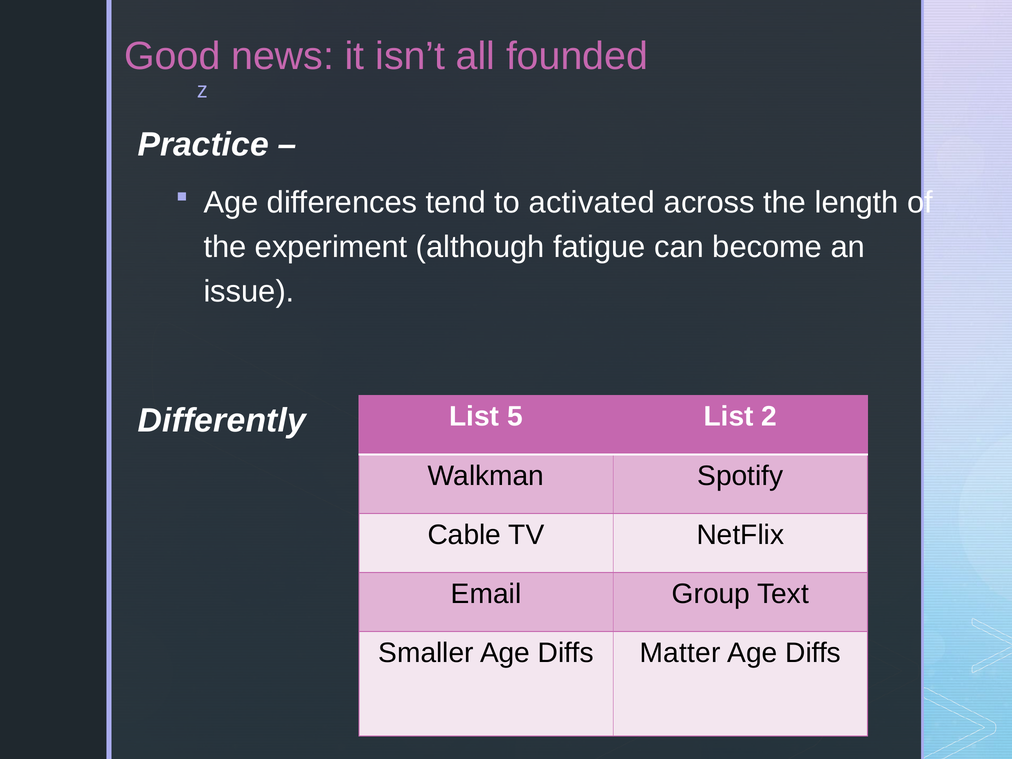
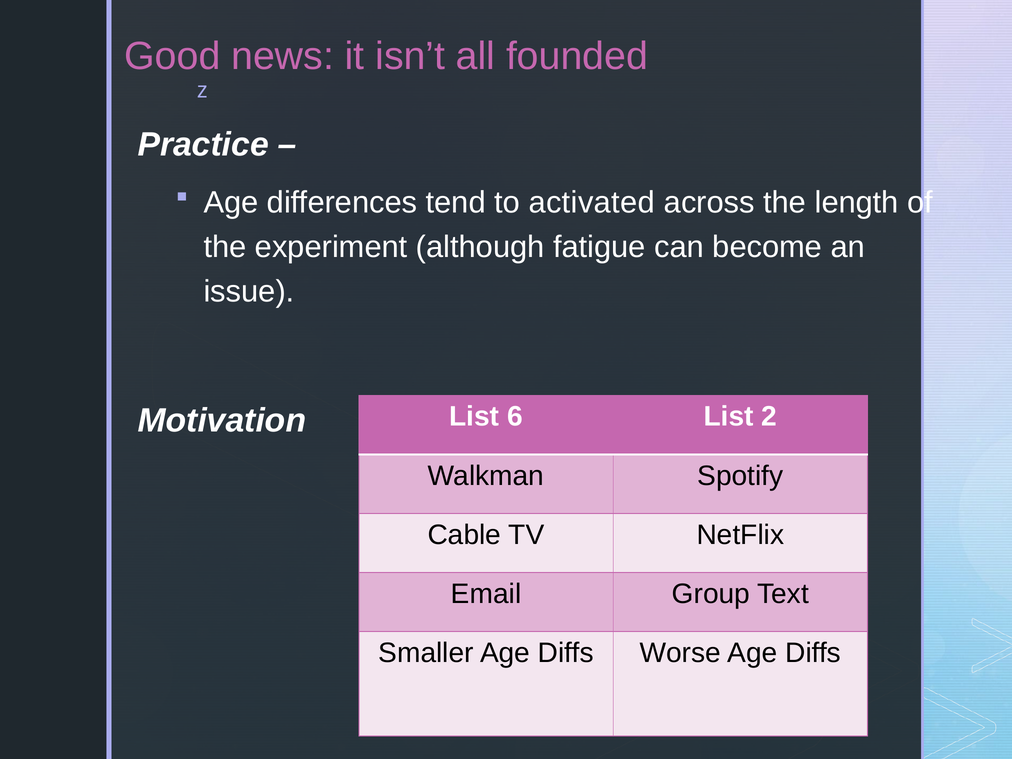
Differently: Differently -> Motivation
5: 5 -> 6
Matter: Matter -> Worse
